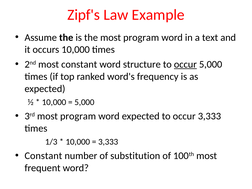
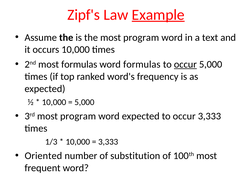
Example underline: none -> present
most constant: constant -> formulas
word structure: structure -> formulas
Constant at (43, 156): Constant -> Oriented
